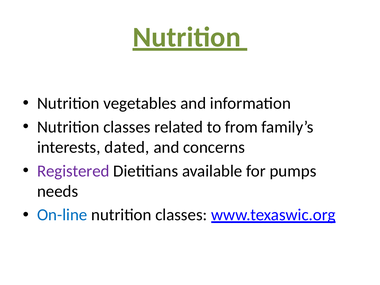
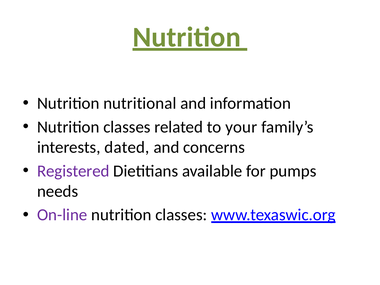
vegetables: vegetables -> nutritional
from: from -> your
On-line colour: blue -> purple
